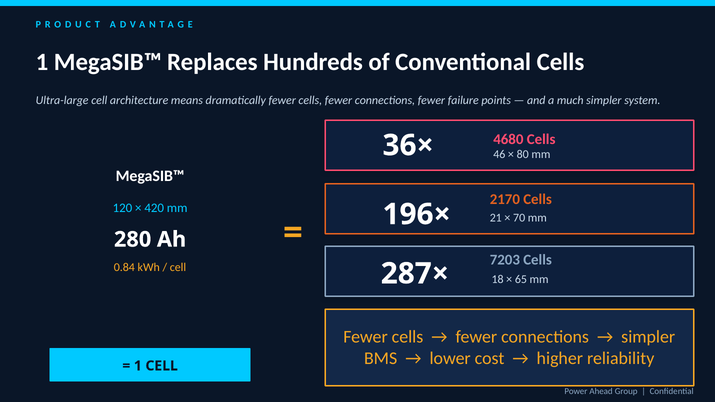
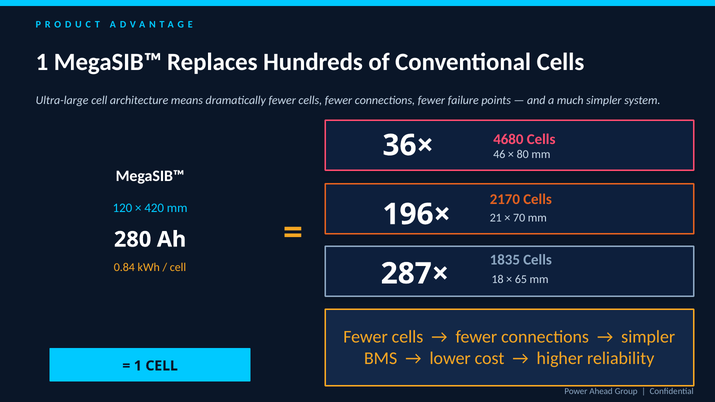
7203: 7203 -> 1835
